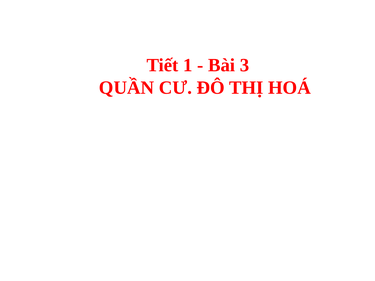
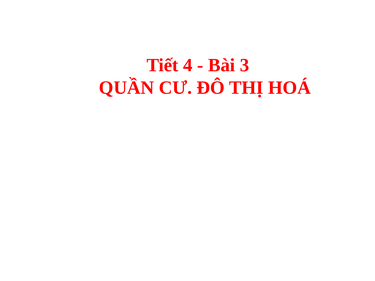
1: 1 -> 4
